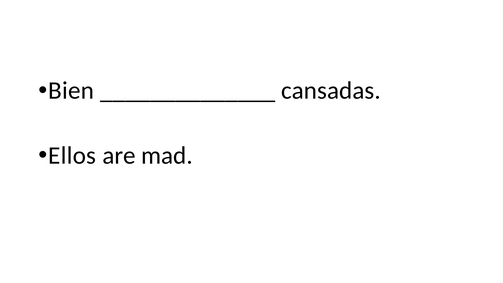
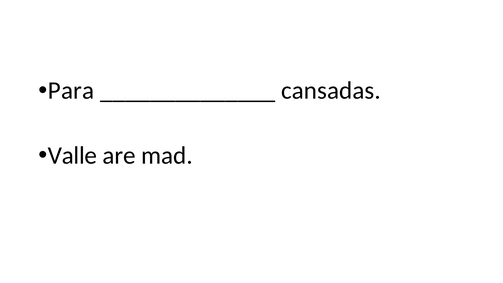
Bien: Bien -> Para
Ellos: Ellos -> Valle
